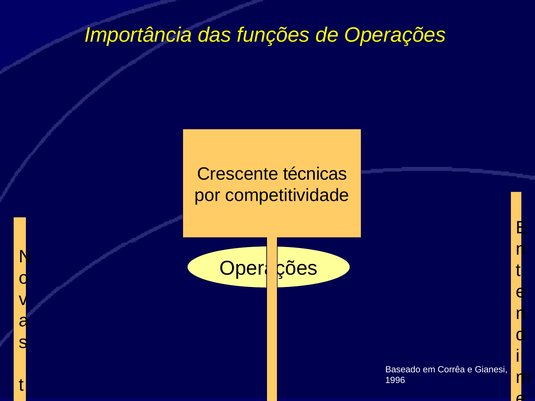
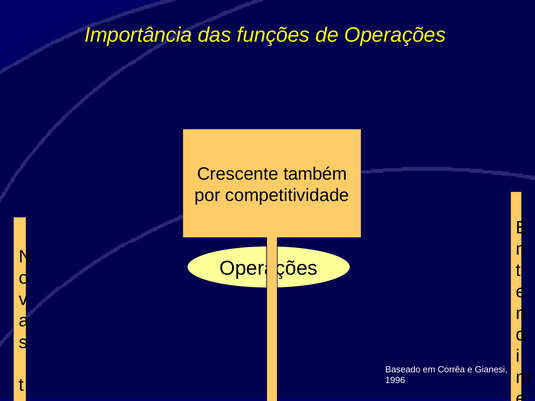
técnicas: técnicas -> também
